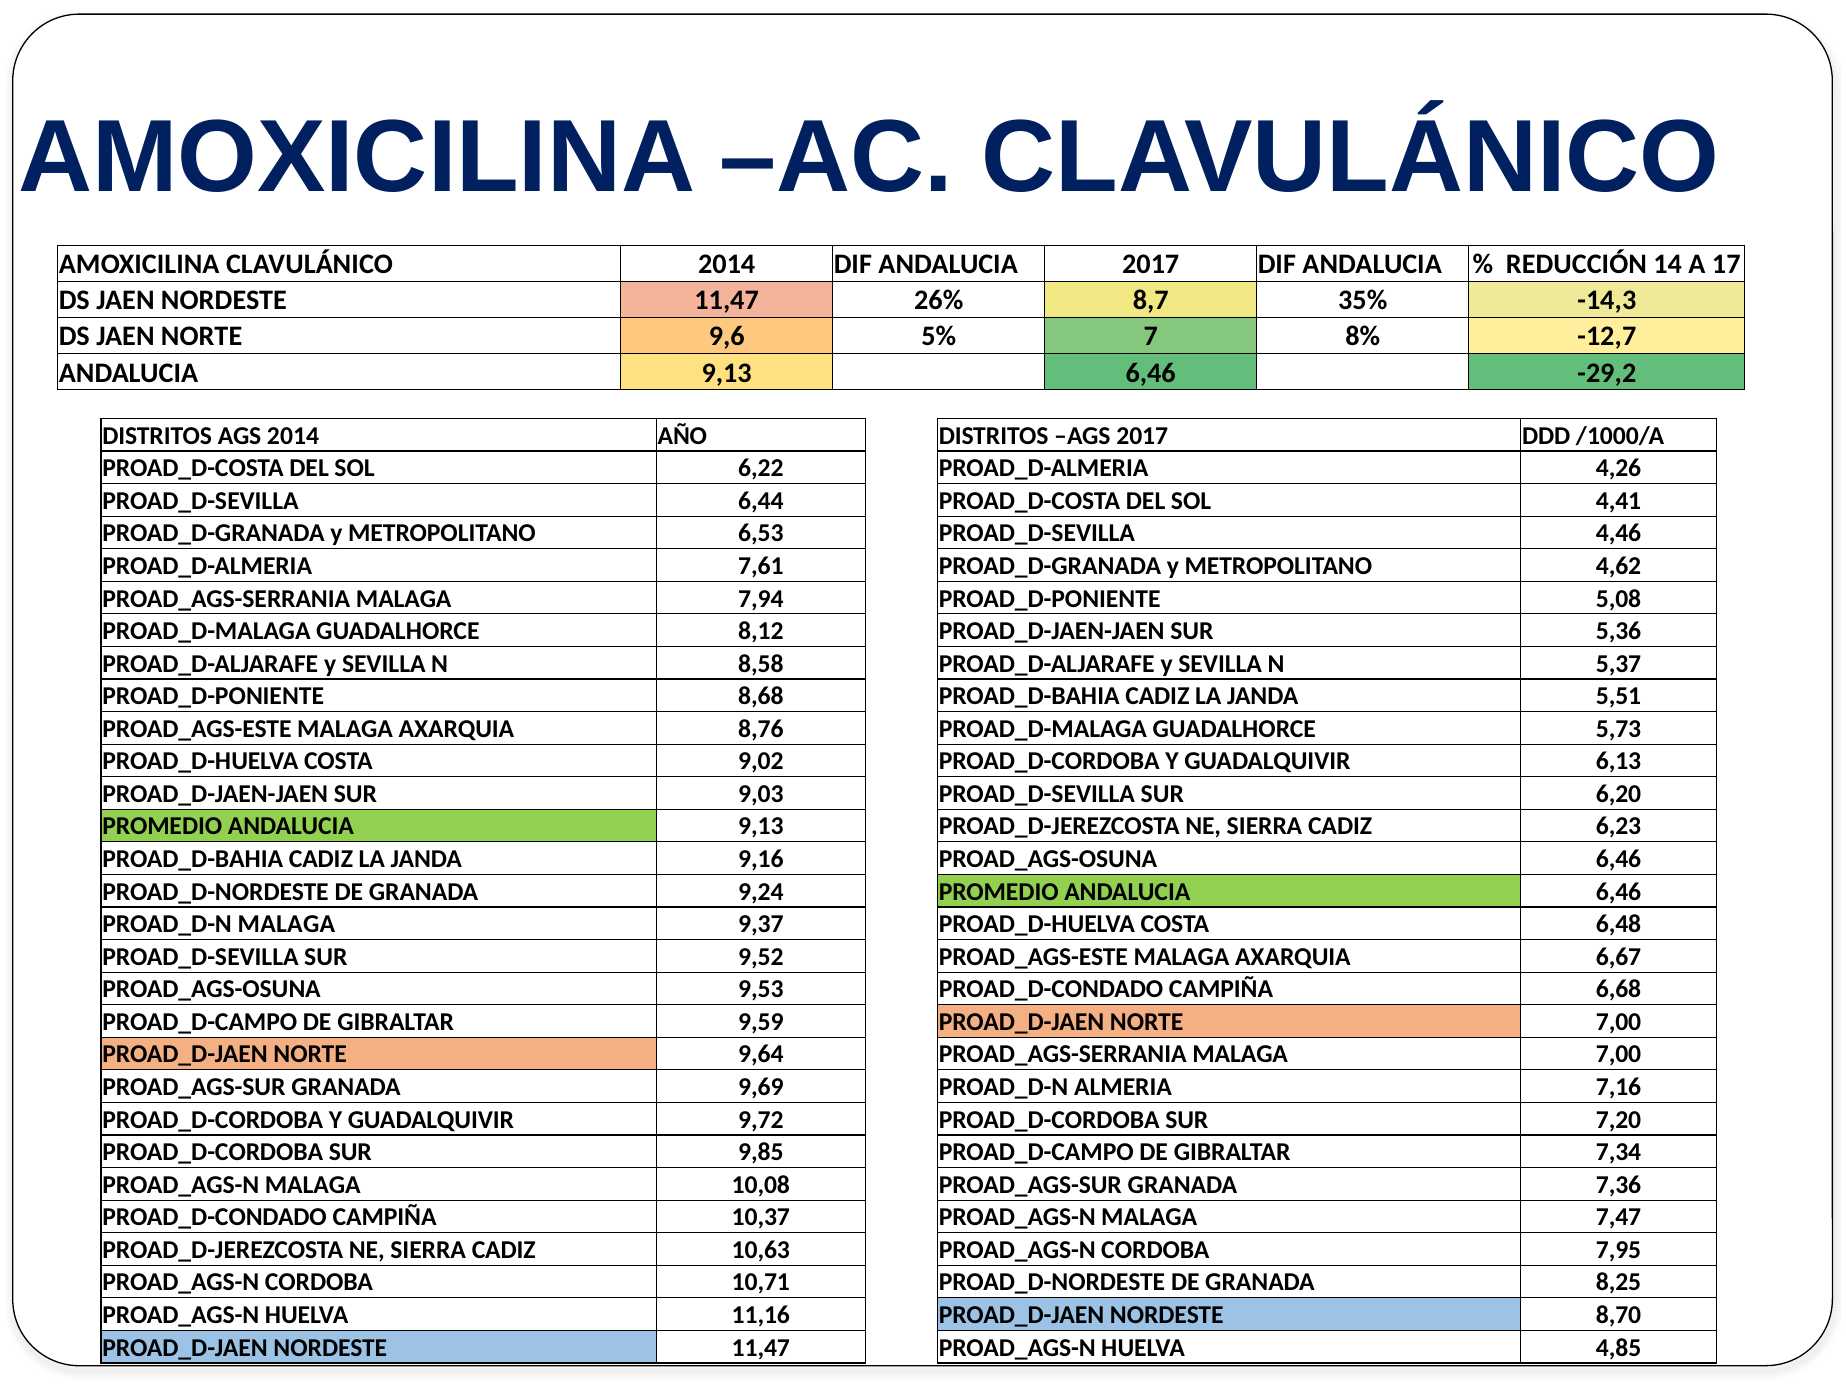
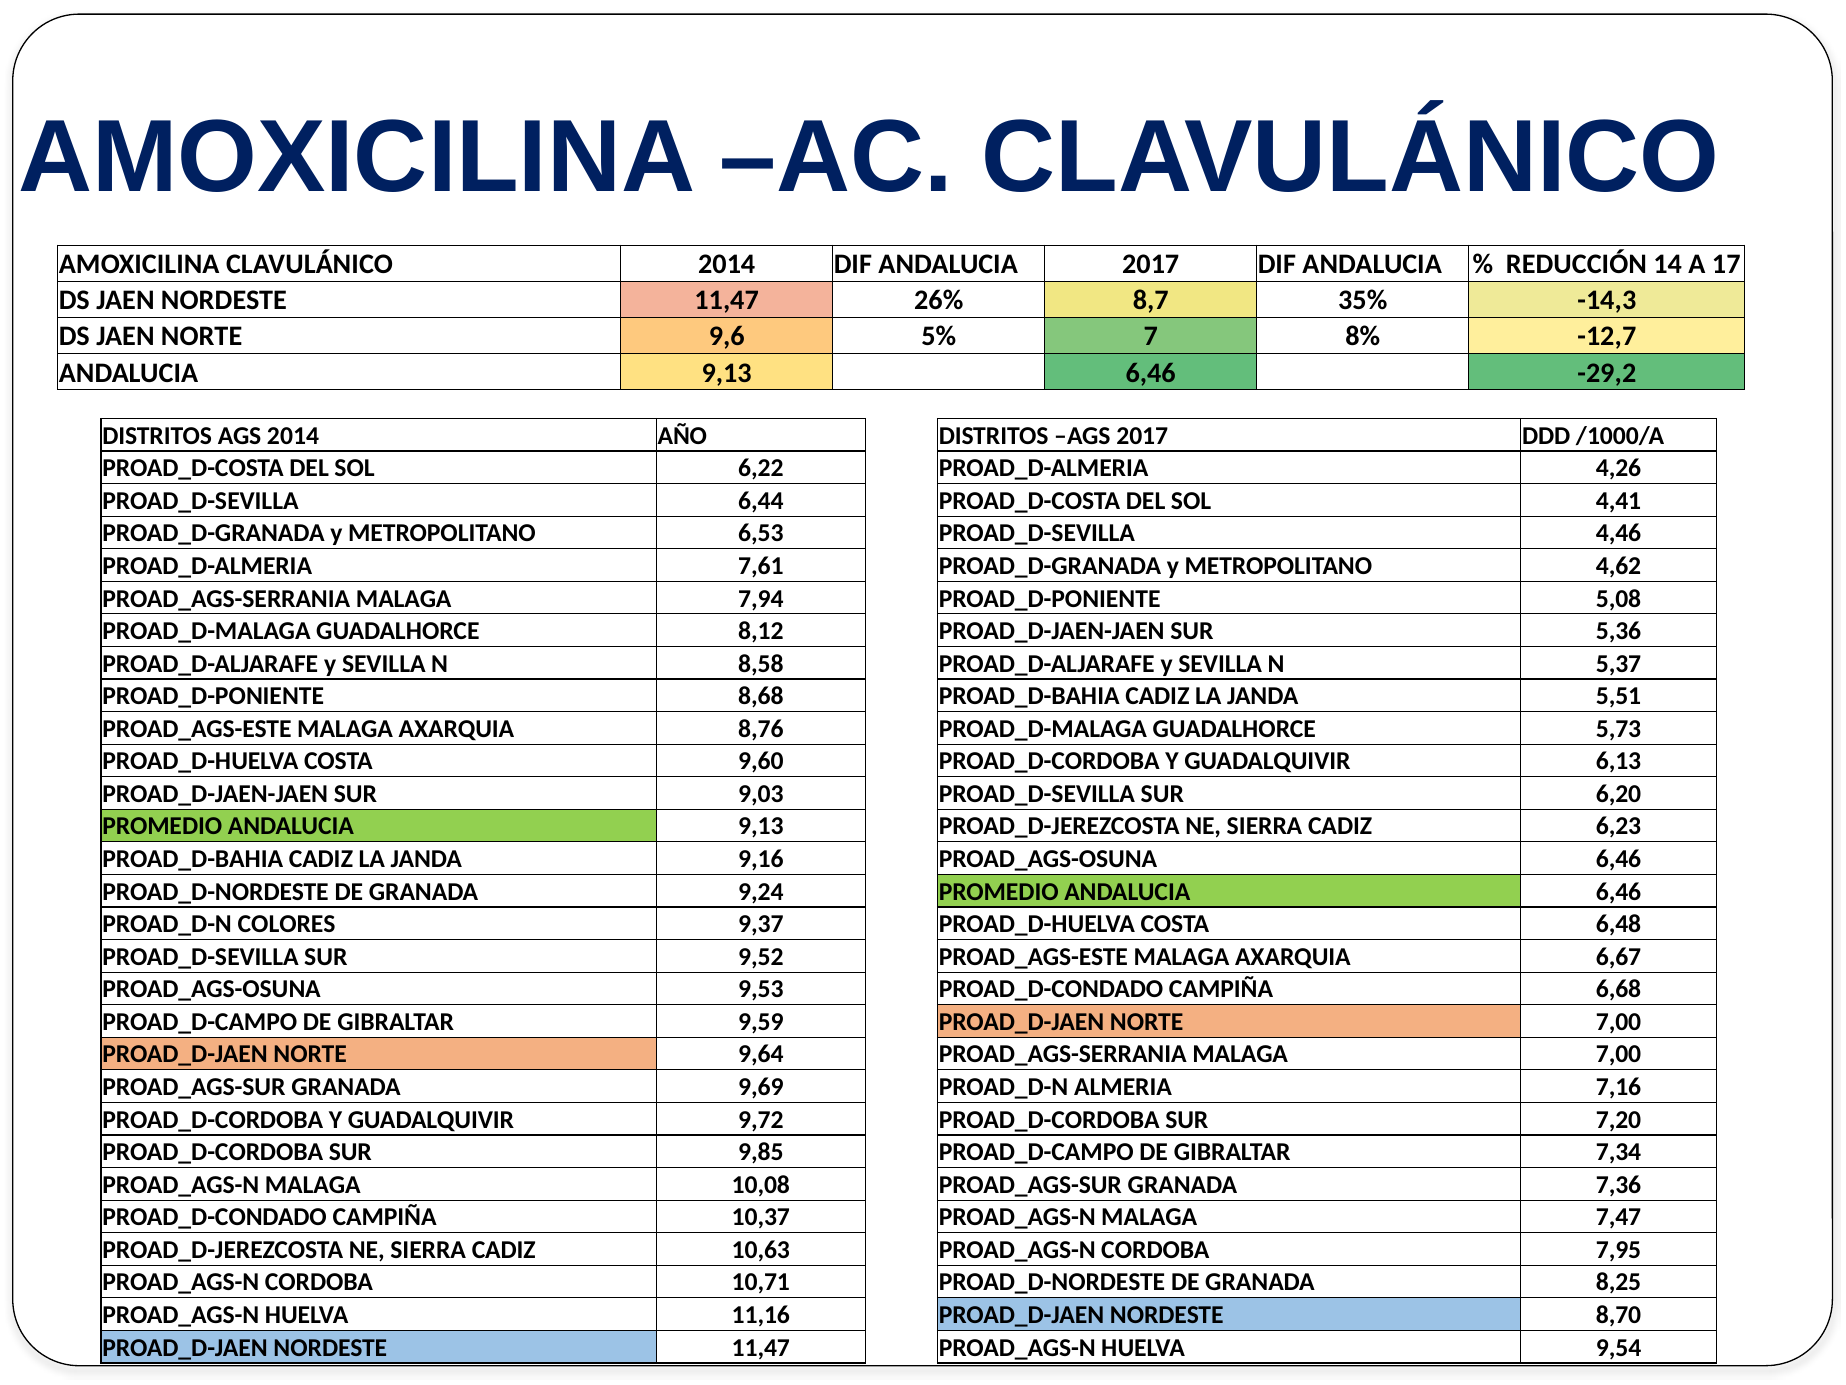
9,02: 9,02 -> 9,60
MALAGA at (286, 924): MALAGA -> COLORES
4,85: 4,85 -> 9,54
